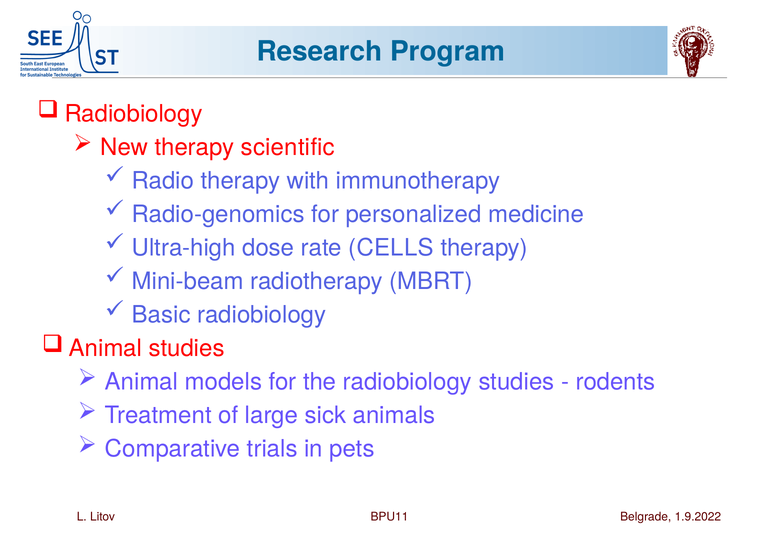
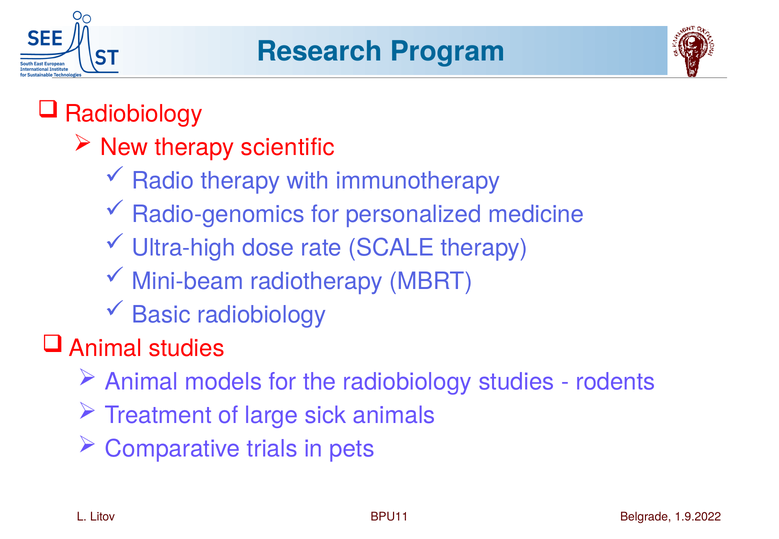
CELLS: CELLS -> SCALE
